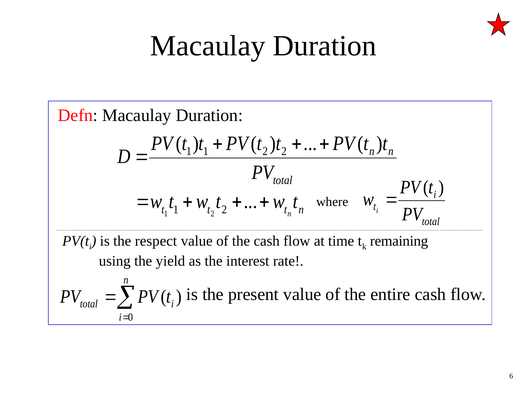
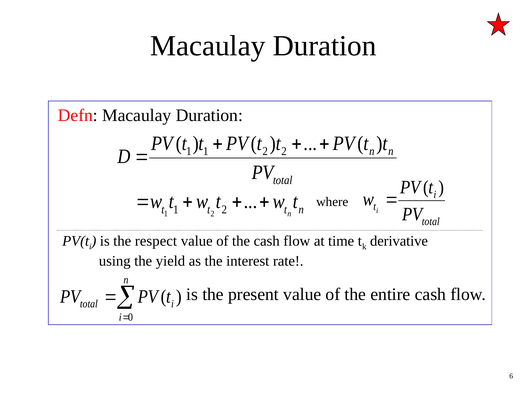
remaining: remaining -> derivative
